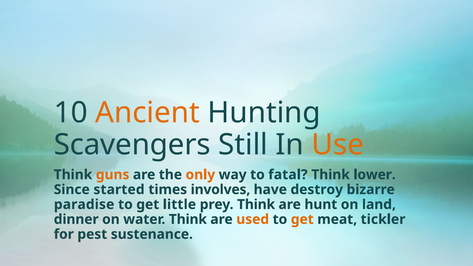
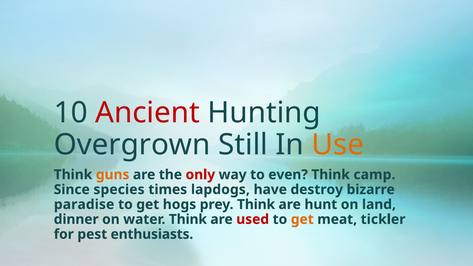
Ancient colour: orange -> red
Scavengers: Scavengers -> Overgrown
only colour: orange -> red
fatal: fatal -> even
lower: lower -> camp
started: started -> species
involves: involves -> lapdogs
little: little -> hogs
used colour: orange -> red
sustenance: sustenance -> enthusiasts
